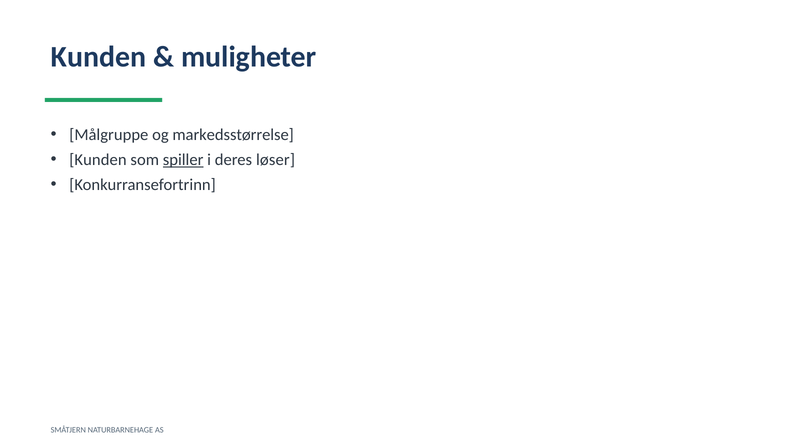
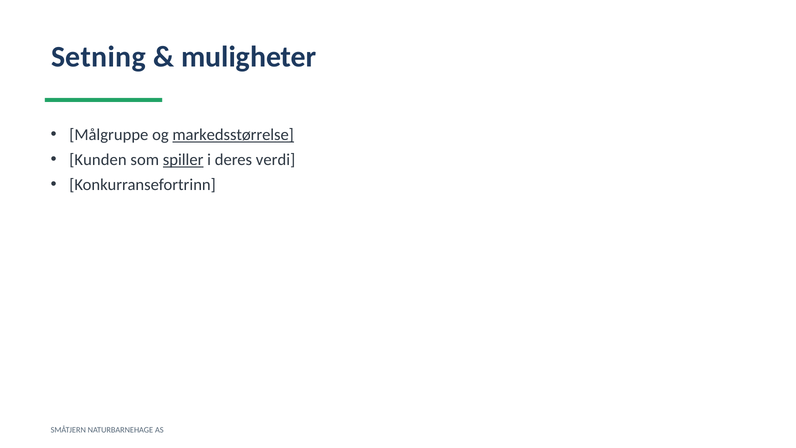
Kunden at (99, 57): Kunden -> Setning
markedsstørrelse underline: none -> present
løser: løser -> verdi
